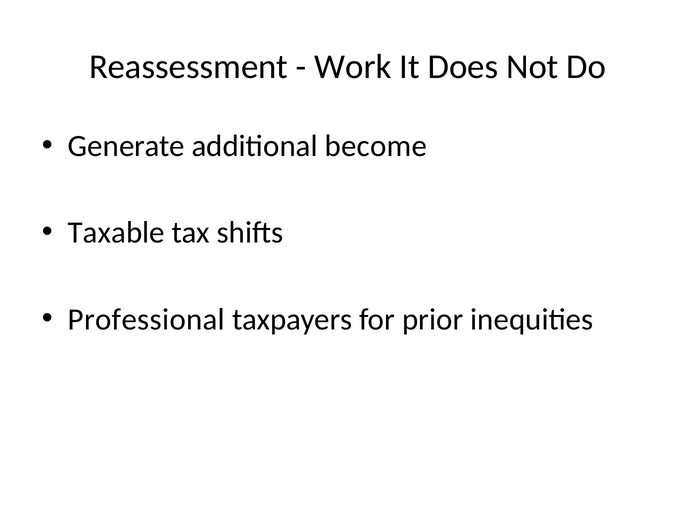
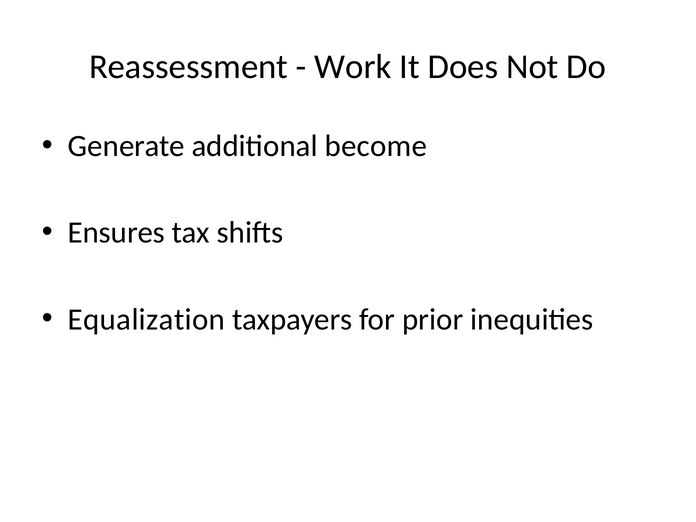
Taxable: Taxable -> Ensures
Professional: Professional -> Equalization
